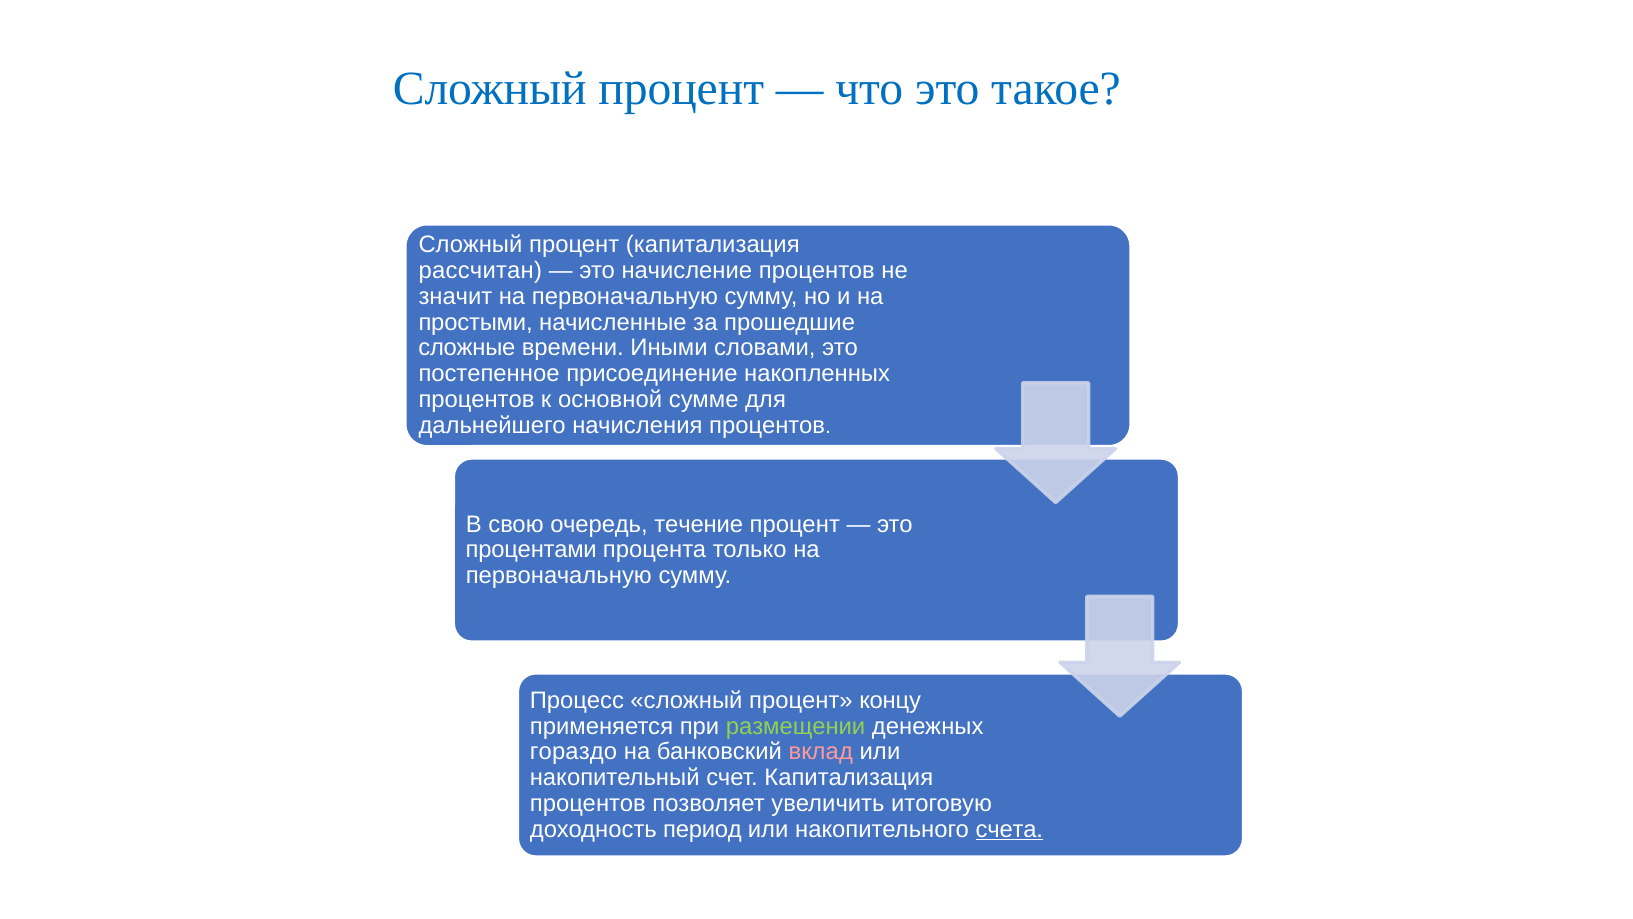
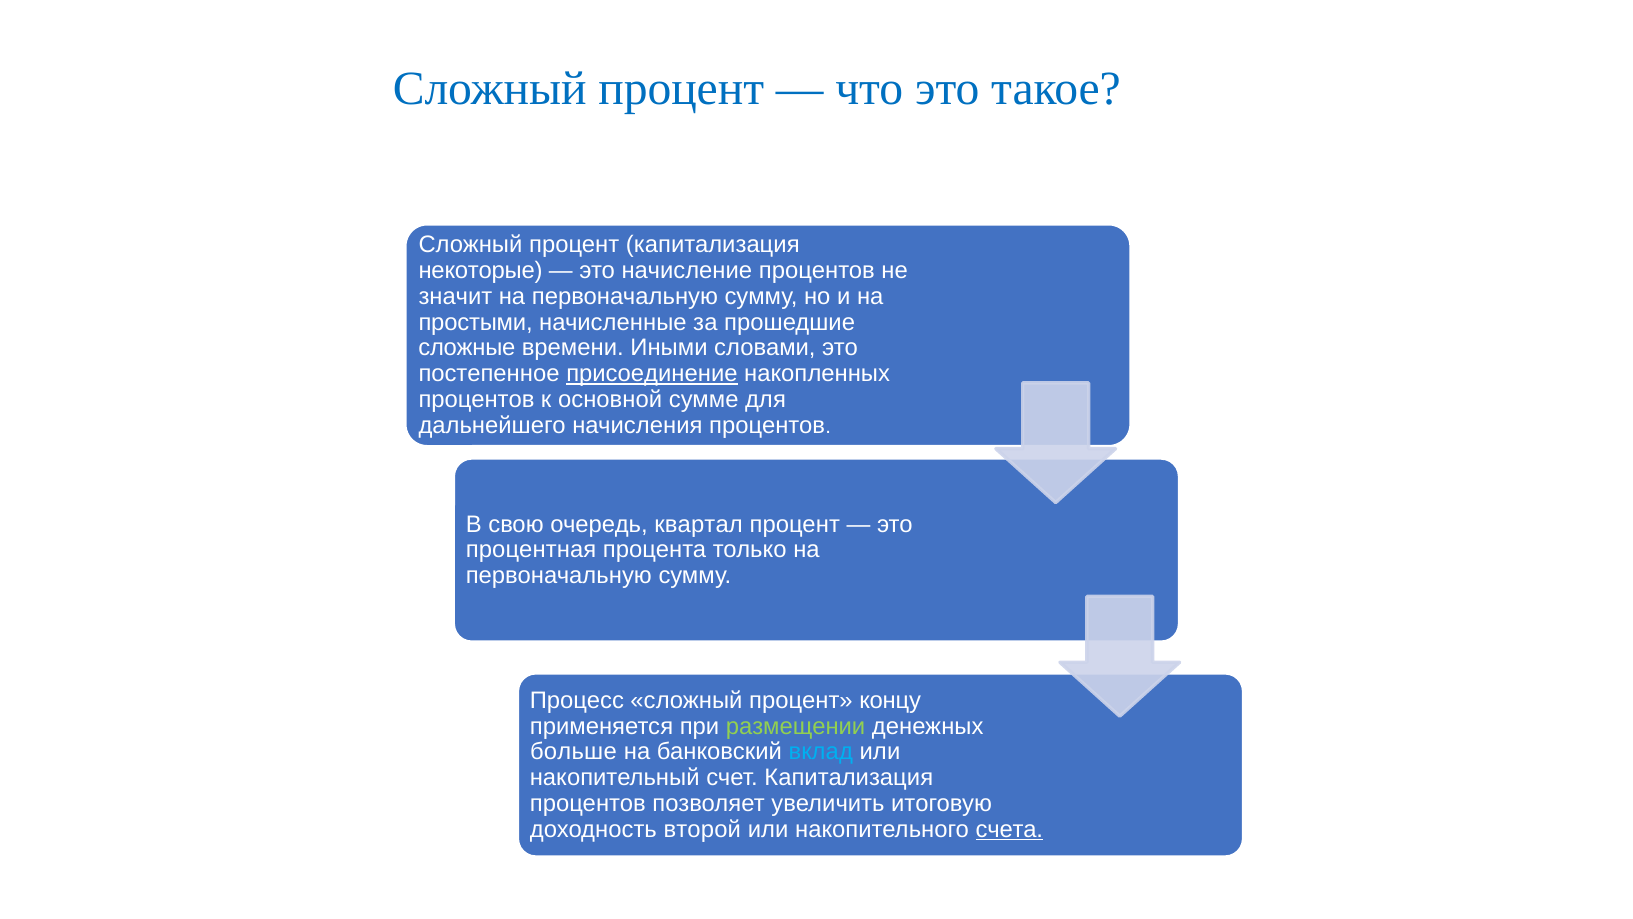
рассчитан: рассчитан -> некоторые
присоединение underline: none -> present
течение: течение -> квартал
процентами: процентами -> процентная
гораздо: гораздо -> больше
вклад colour: pink -> light blue
период: период -> второй
